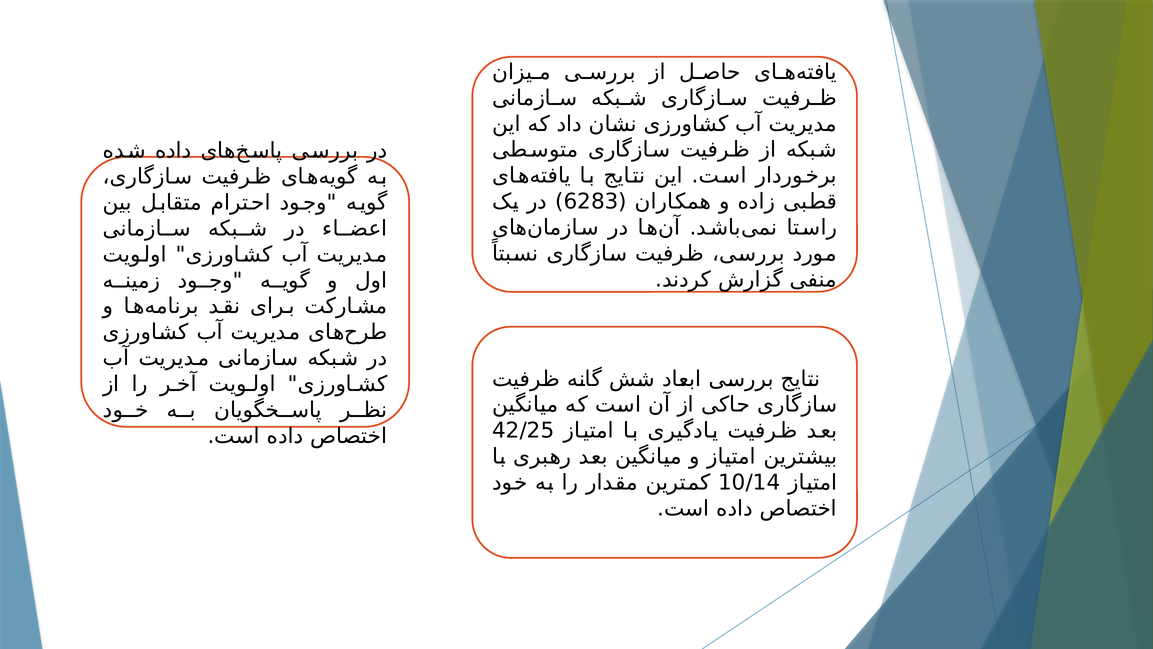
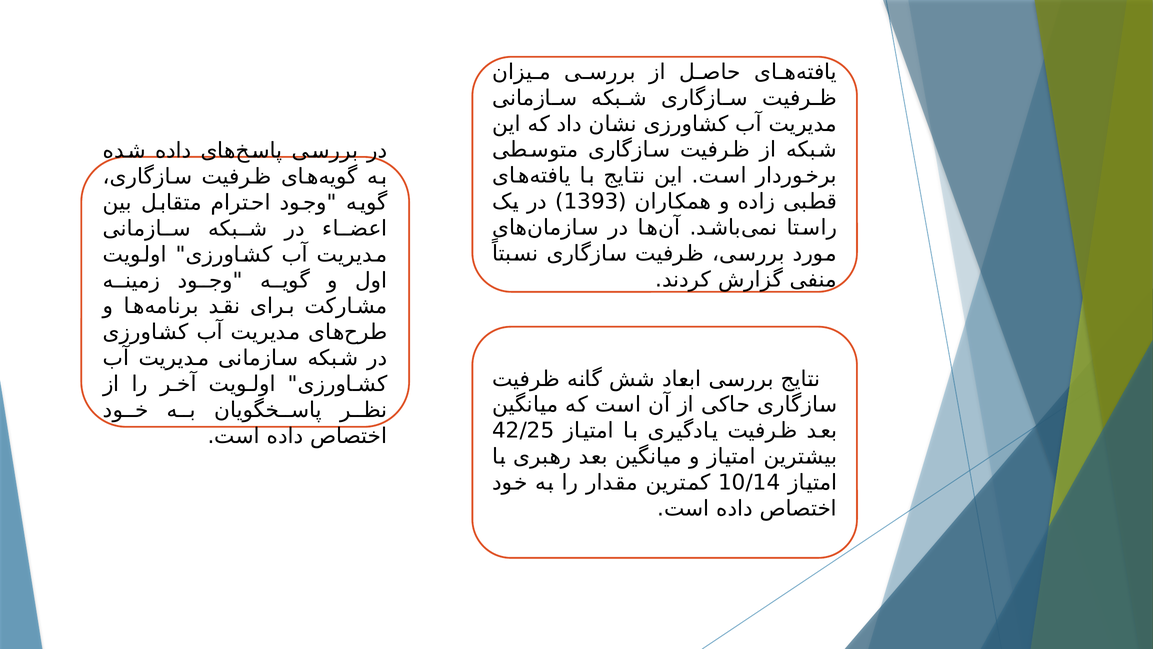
6283: 6283 -> 1393
